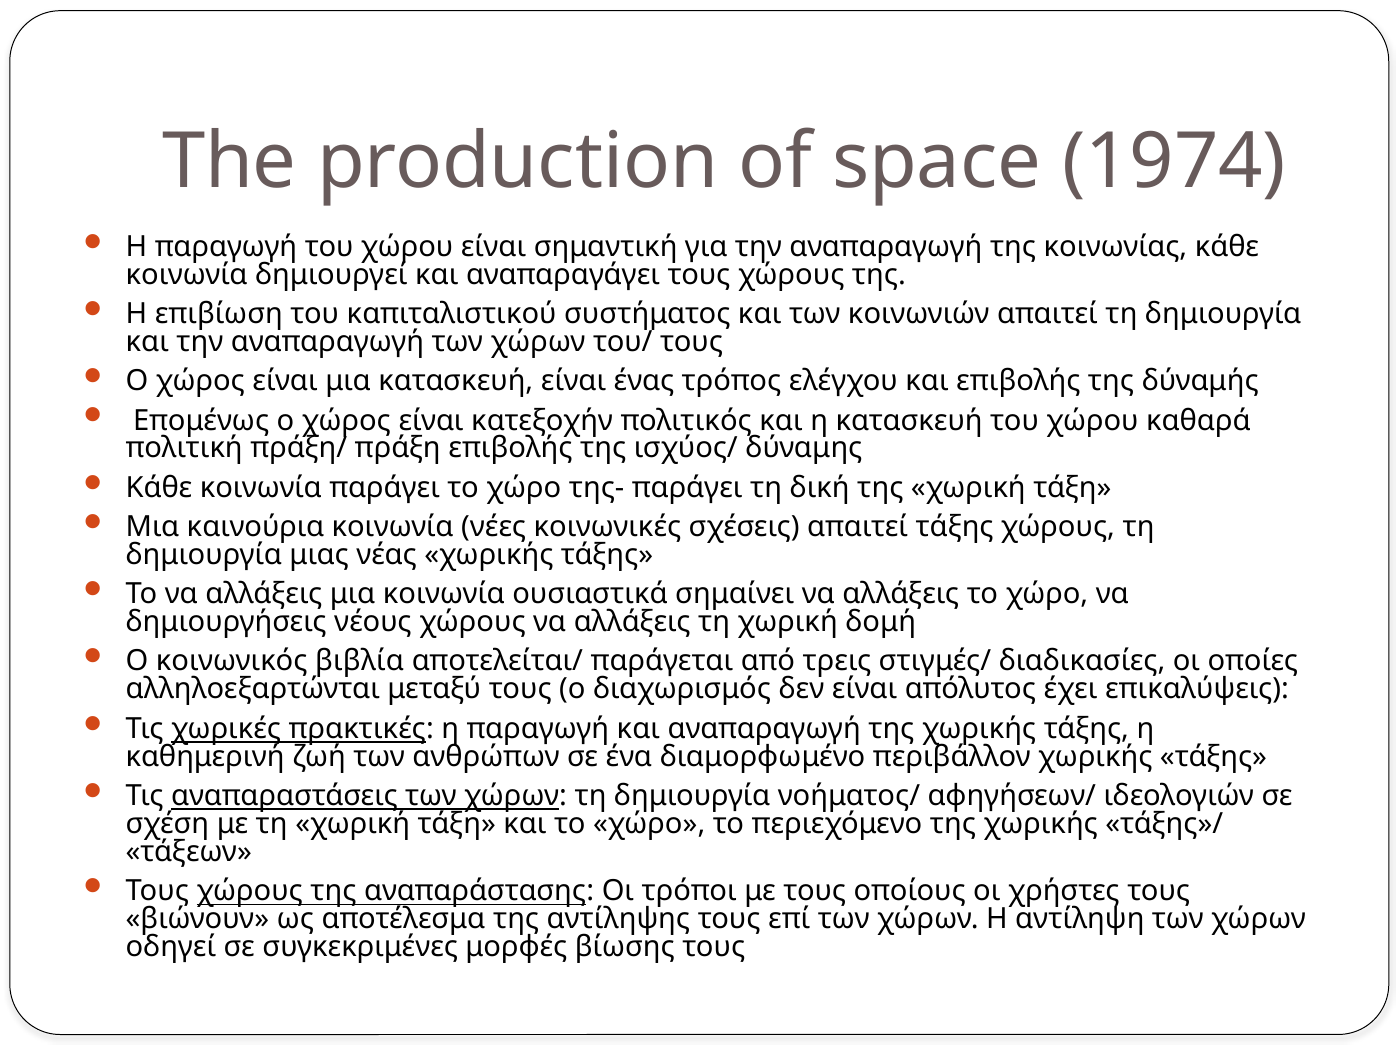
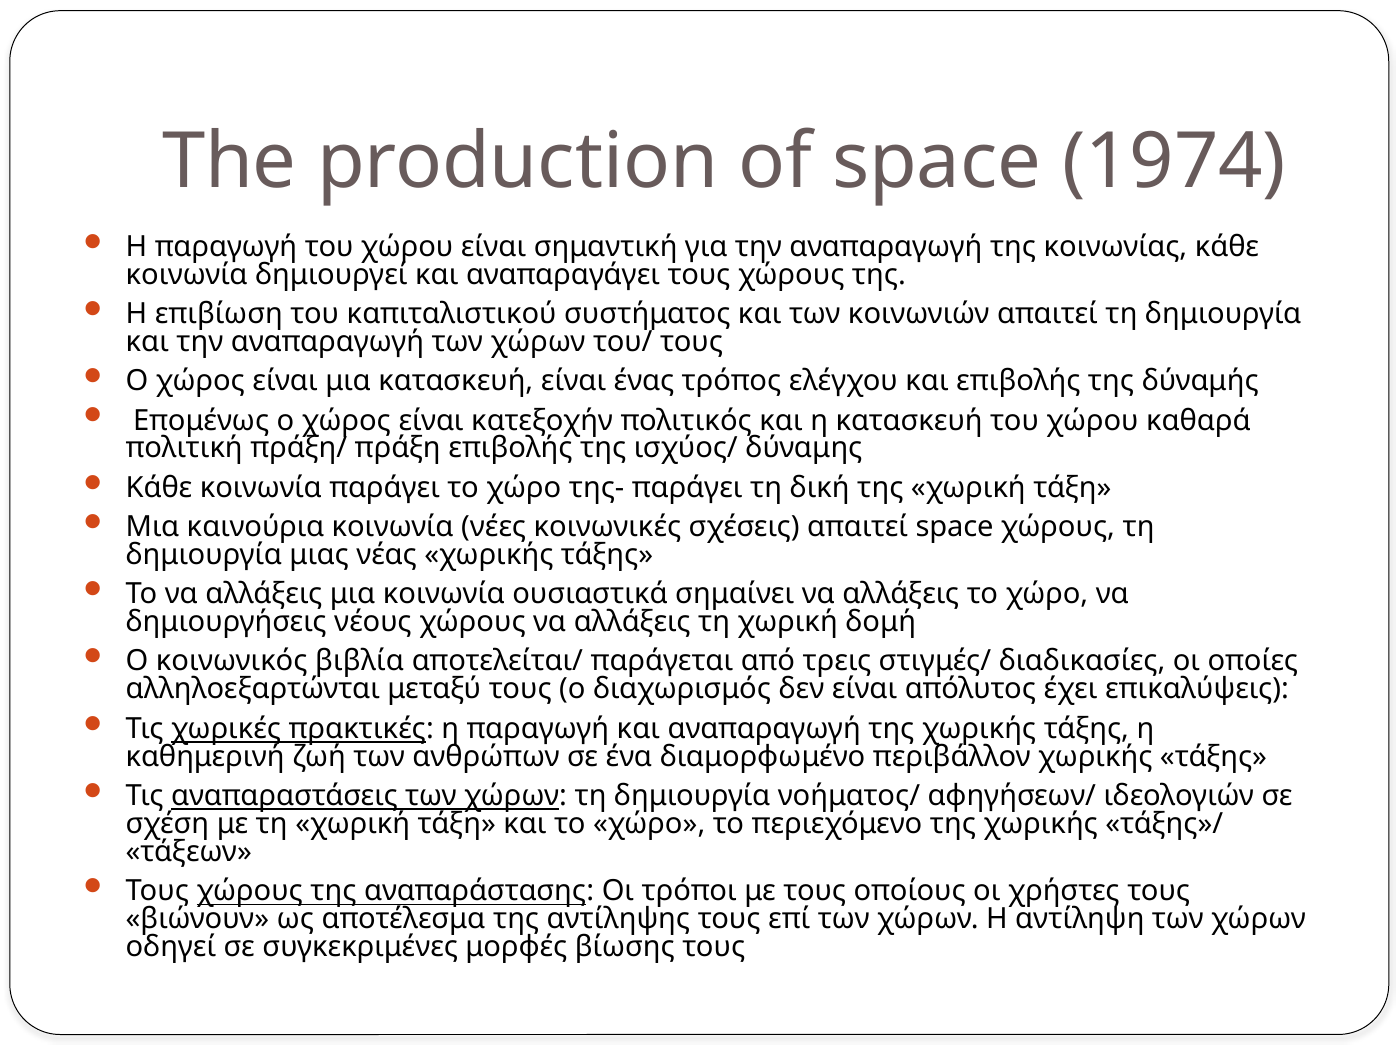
απαιτεί τάξης: τάξης -> space
